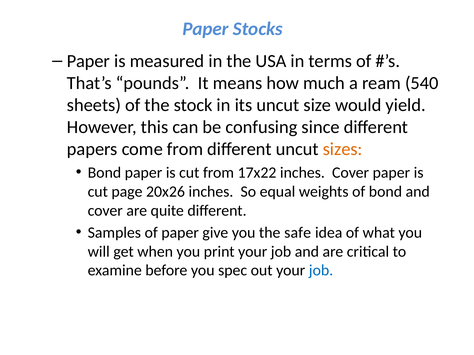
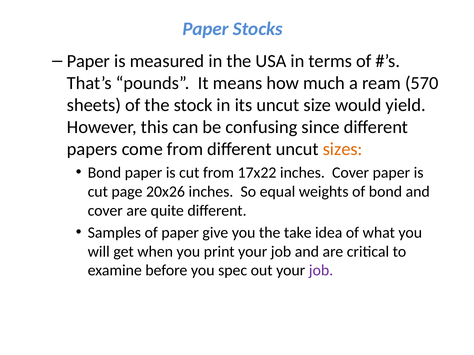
540: 540 -> 570
safe: safe -> take
job at (321, 271) colour: blue -> purple
